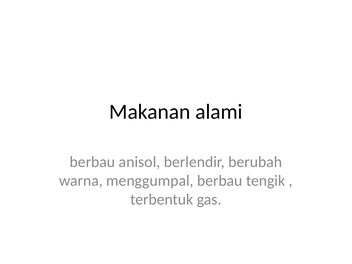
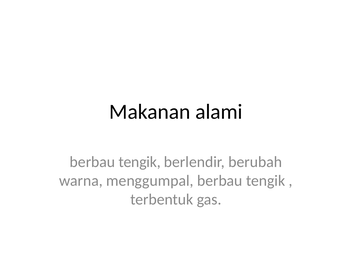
anisol at (140, 162): anisol -> tengik
